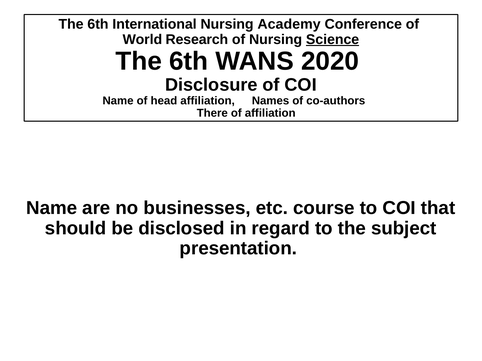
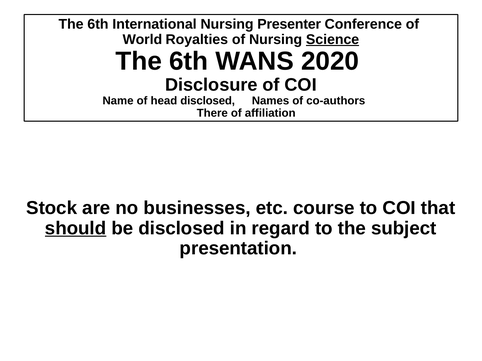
Academy: Academy -> Presenter
Research: Research -> Royalties
head affiliation: affiliation -> disclosed
Name at (52, 208): Name -> Stock
should underline: none -> present
